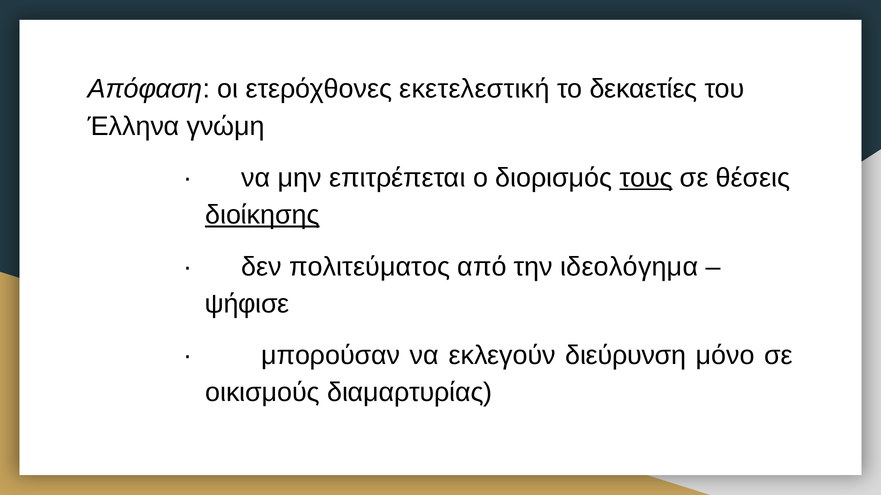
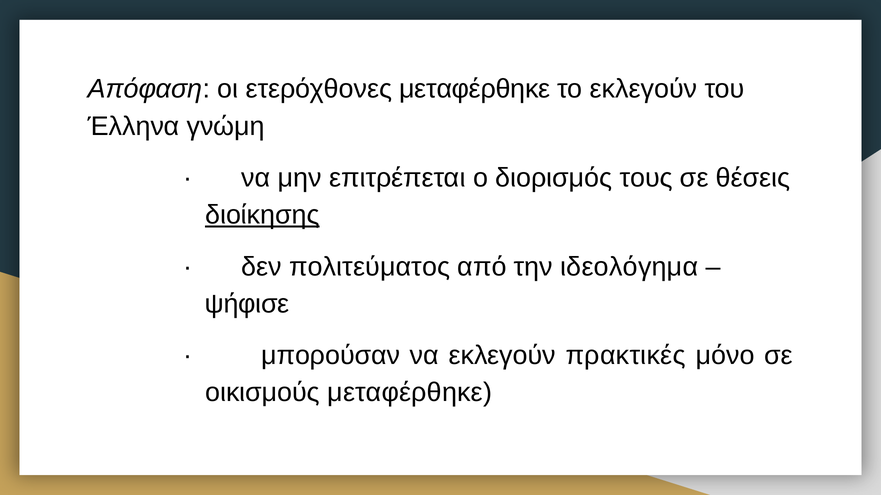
ετερόχθονες εκετελεστική: εκετελεστική -> μεταφέρθηκε
το δεκαετίες: δεκαετίες -> εκλεγούν
τους underline: present -> none
διεύρυνση: διεύρυνση -> πρακτικές
οικισμούς διαμαρτυρίας: διαμαρτυρίας -> μεταφέρθηκε
